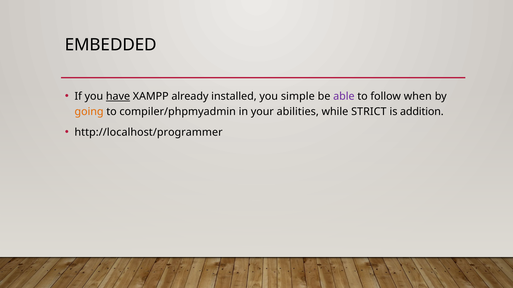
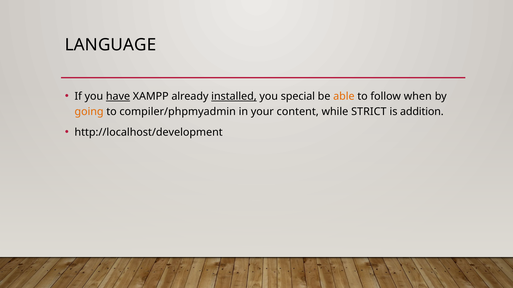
EMBEDDED: EMBEDDED -> LANGUAGE
installed underline: none -> present
simple: simple -> special
able colour: purple -> orange
abilities: abilities -> content
http://localhost/programmer: http://localhost/programmer -> http://localhost/development
